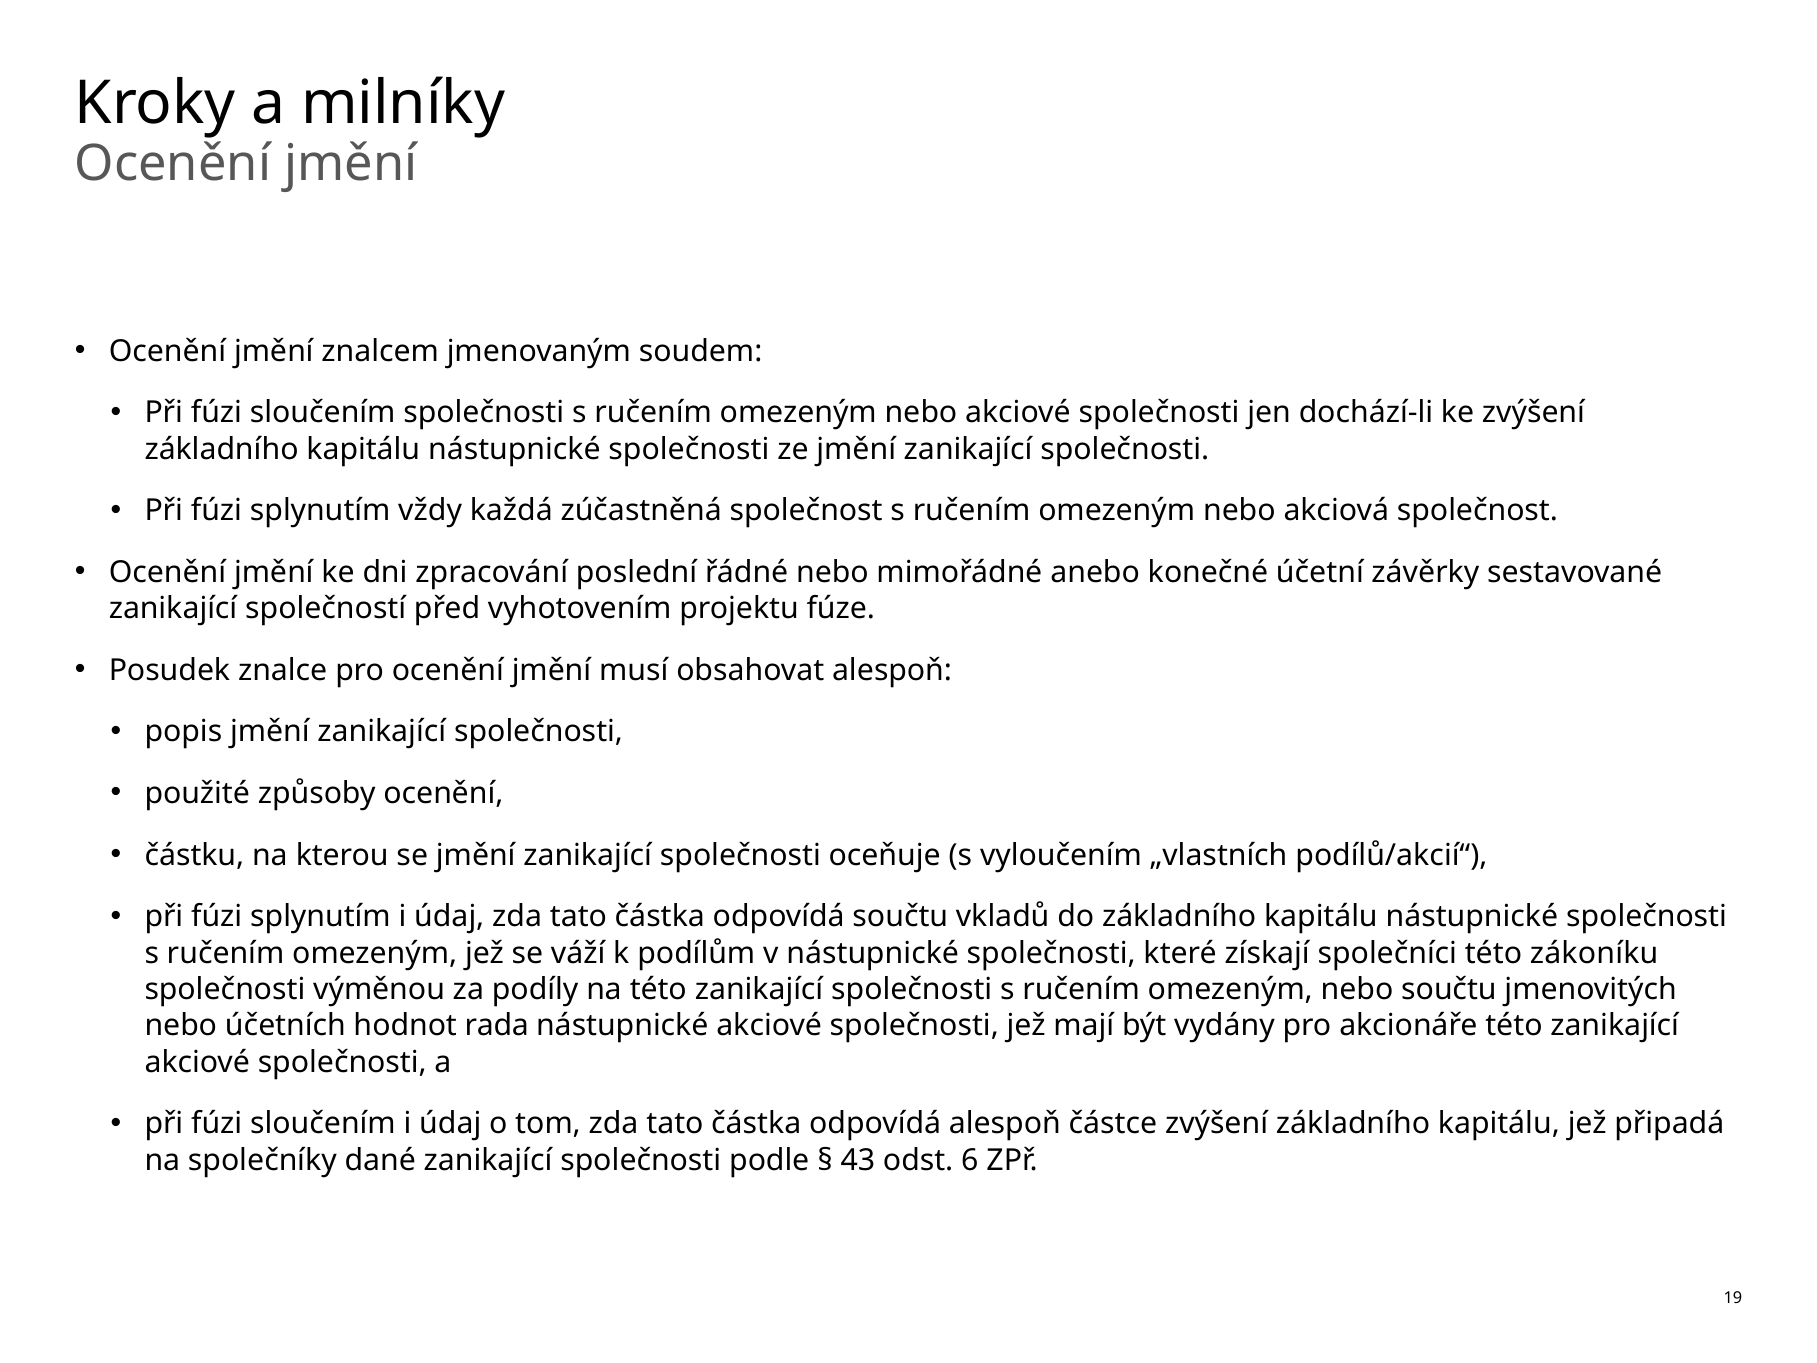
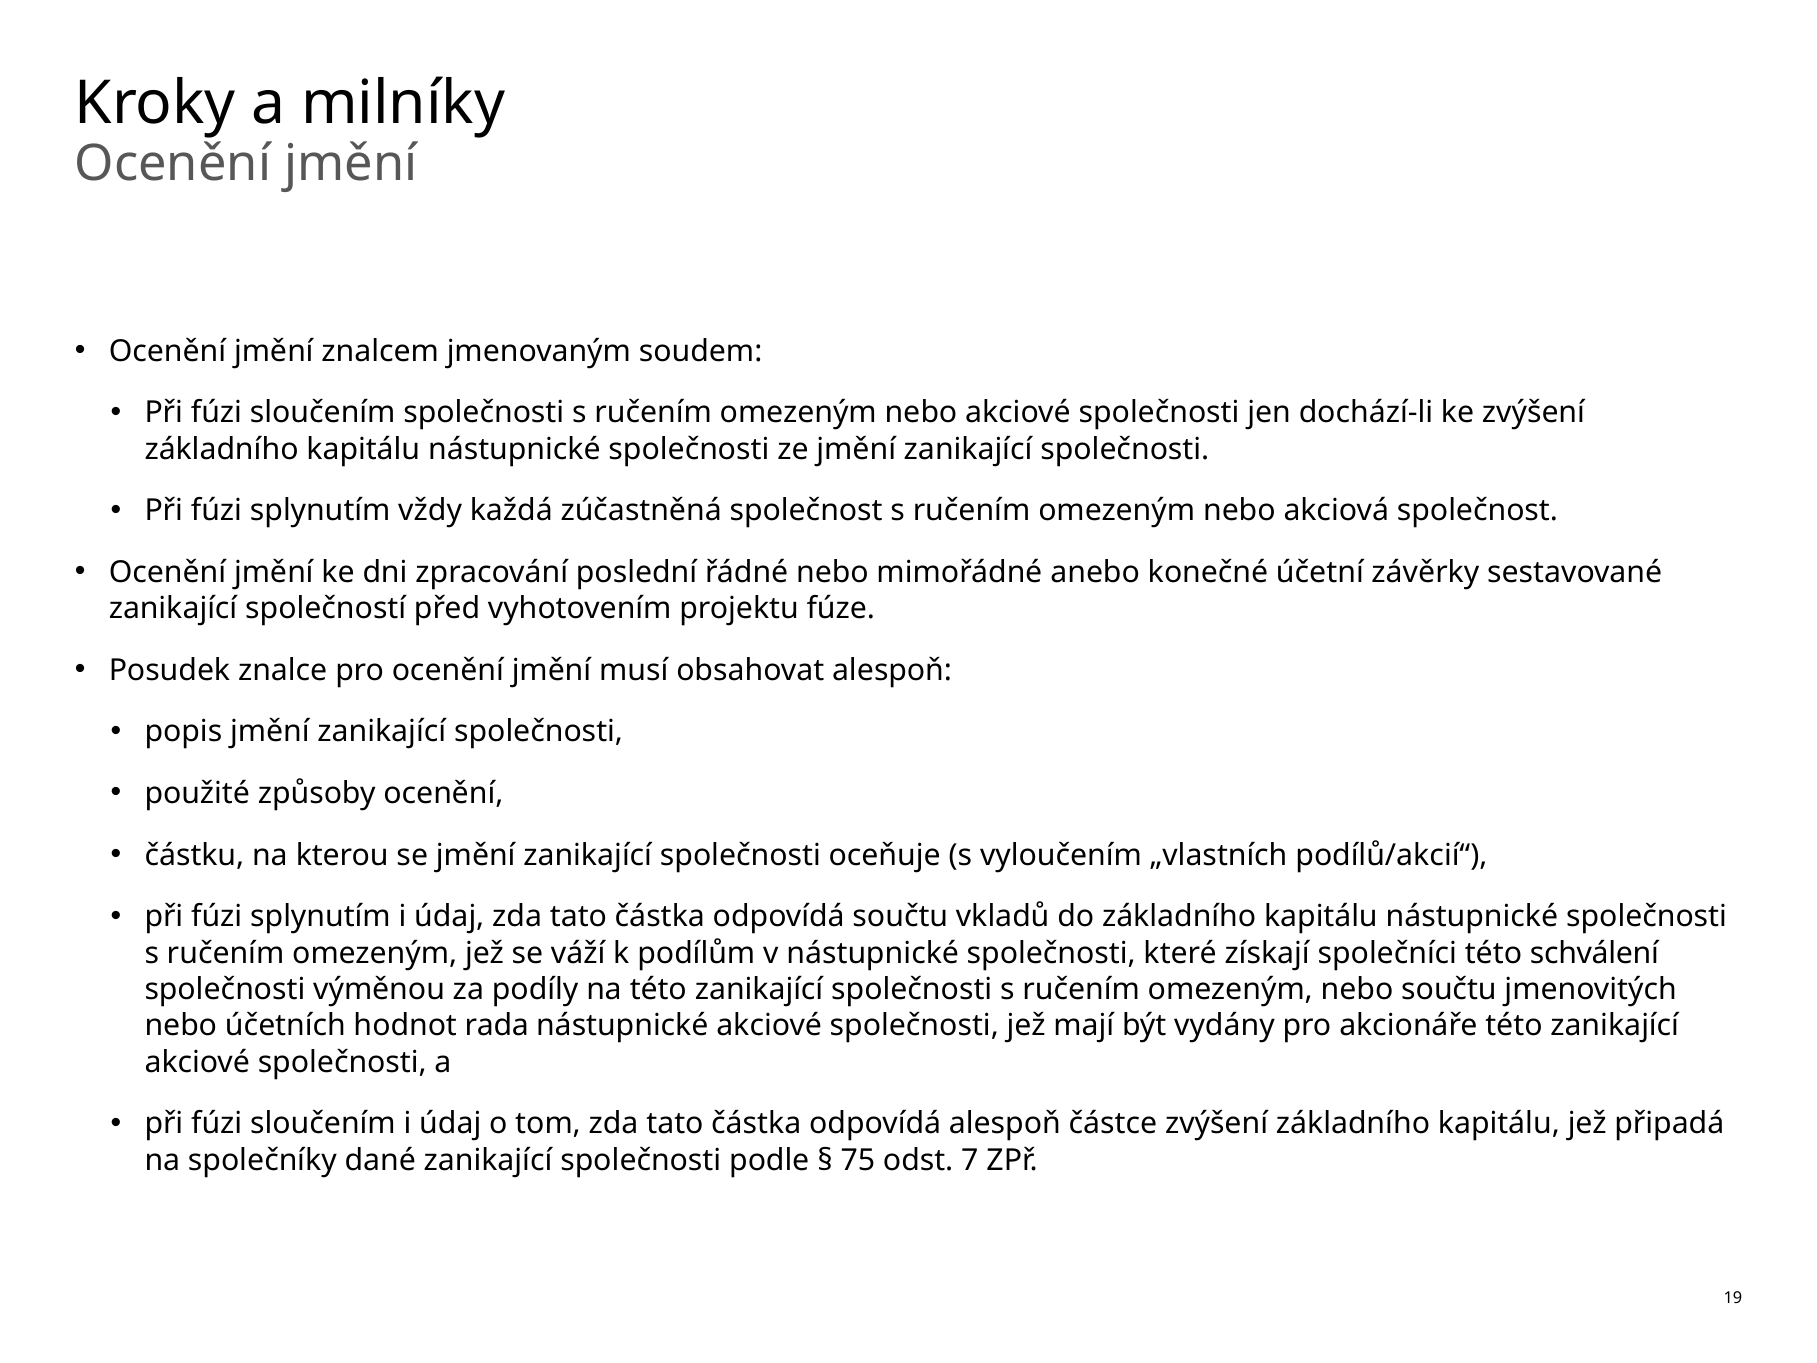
zákoníku: zákoníku -> schválení
43: 43 -> 75
6: 6 -> 7
